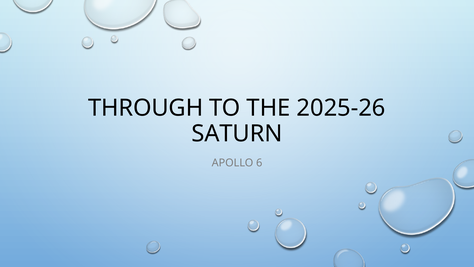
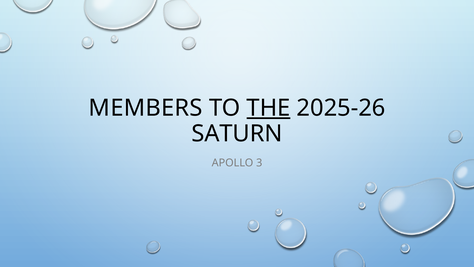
THROUGH: THROUGH -> MEMBERS
THE underline: none -> present
6: 6 -> 3
